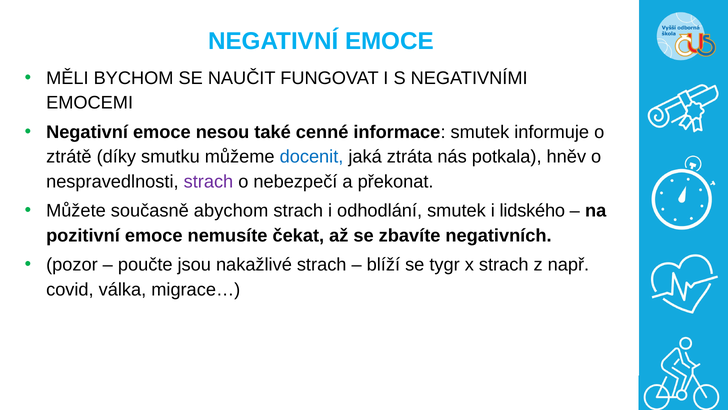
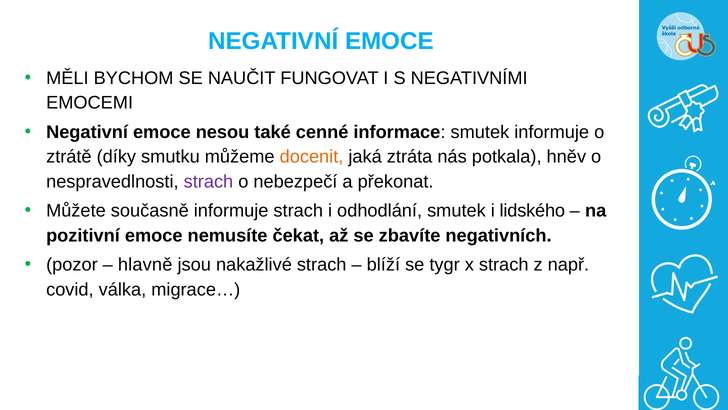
docenit colour: blue -> orange
současně abychom: abychom -> informuje
poučte: poučte -> hlavně
